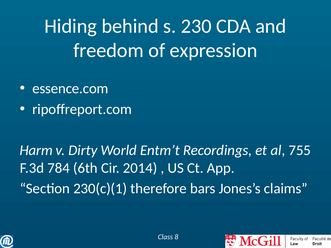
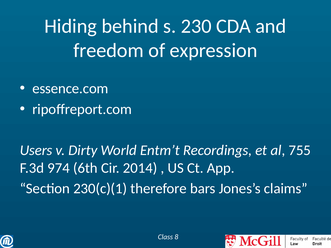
Harm: Harm -> Users
784: 784 -> 974
